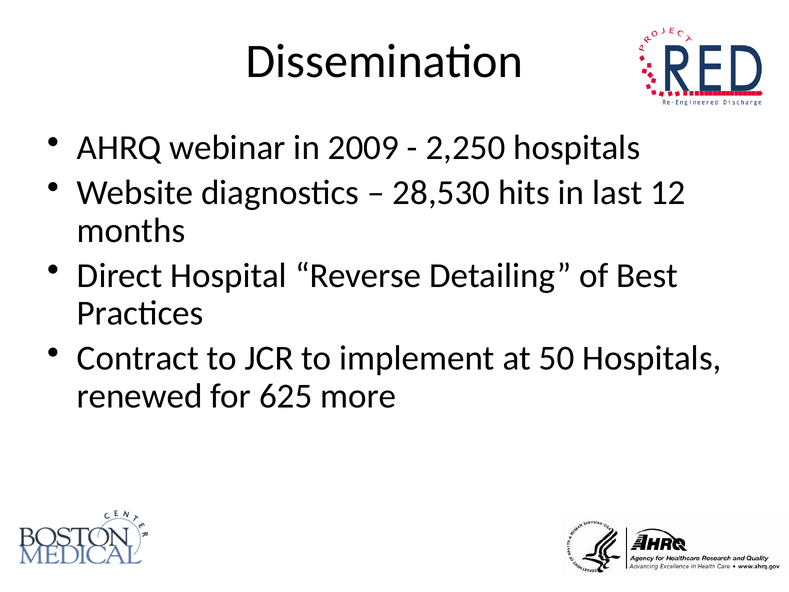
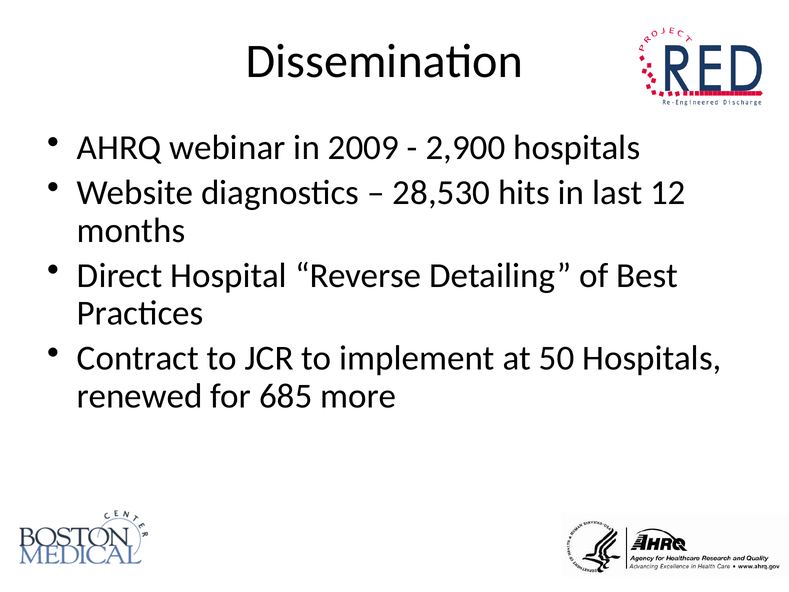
2,250: 2,250 -> 2,900
625: 625 -> 685
